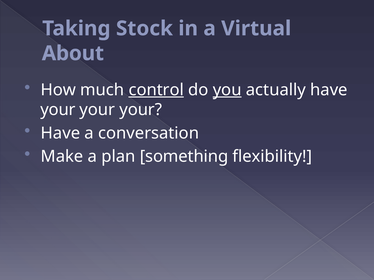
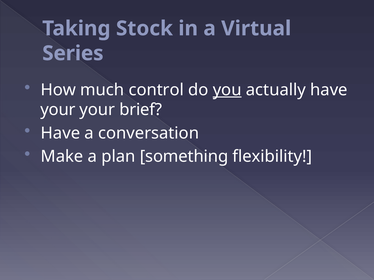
About: About -> Series
control underline: present -> none
your at (141, 110): your -> brief
